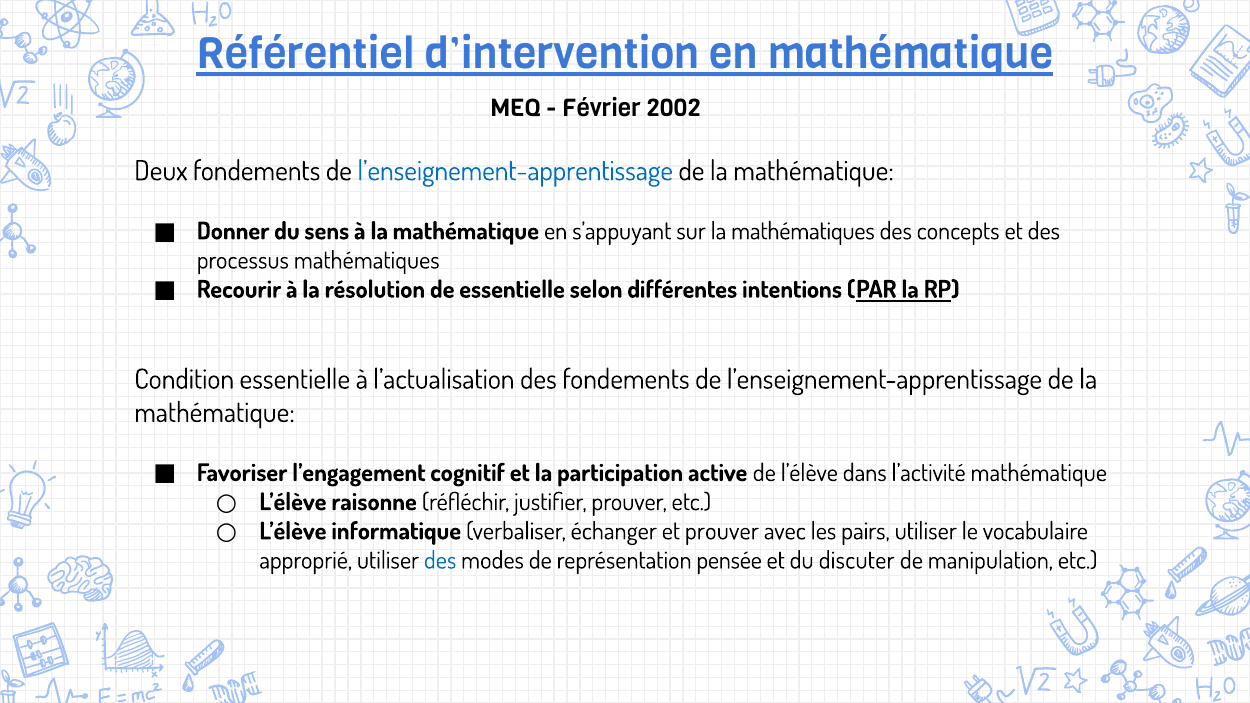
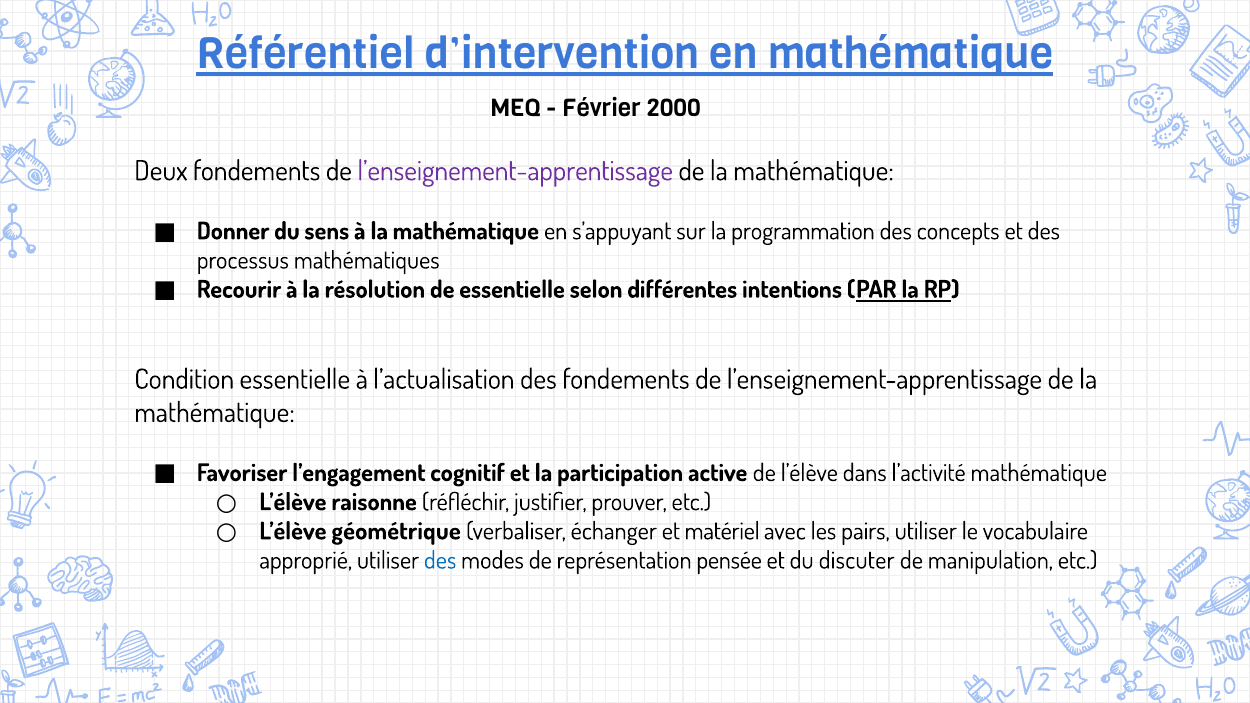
2002: 2002 -> 2000
l’enseignement-apprentissage at (515, 171) colour: blue -> purple
la mathématiques: mathématiques -> programmation
informatique: informatique -> géométrique
et prouver: prouver -> matériel
